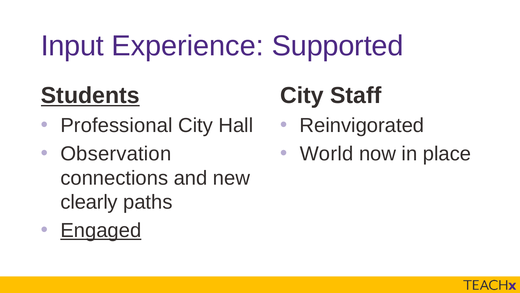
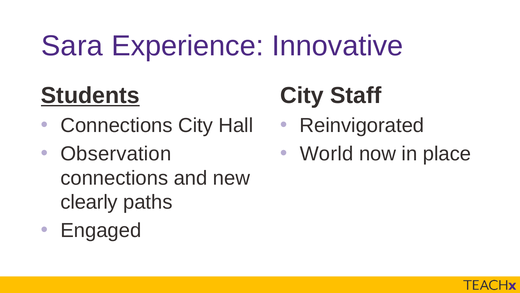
Input: Input -> Sara
Supported: Supported -> Innovative
Professional at (116, 125): Professional -> Connections
Engaged underline: present -> none
